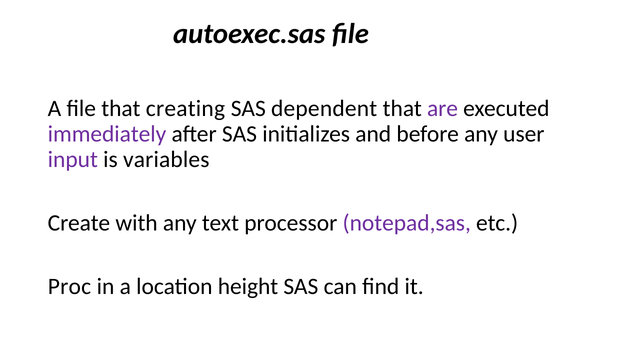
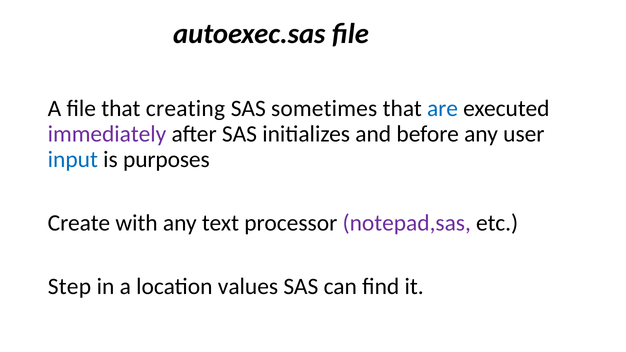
dependent: dependent -> sometimes
are colour: purple -> blue
input colour: purple -> blue
variables: variables -> purposes
Proc: Proc -> Step
height: height -> values
